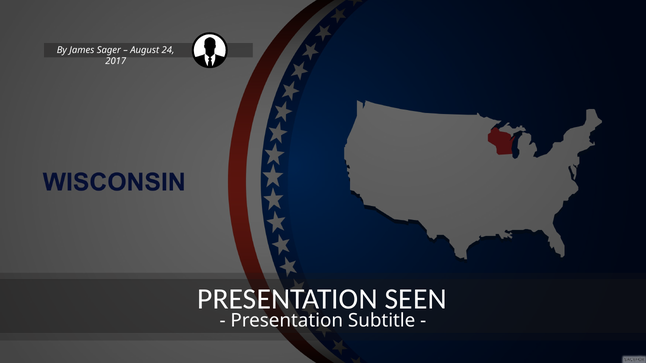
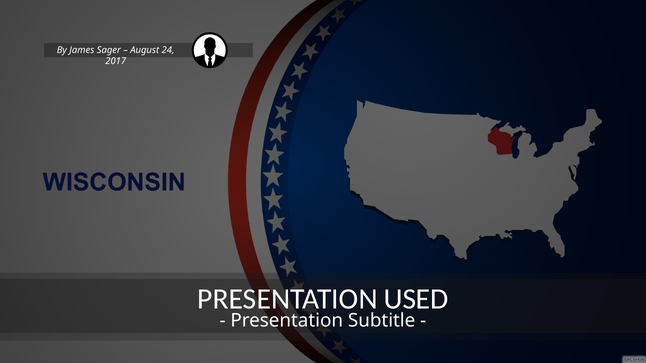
SEEN: SEEN -> USED
